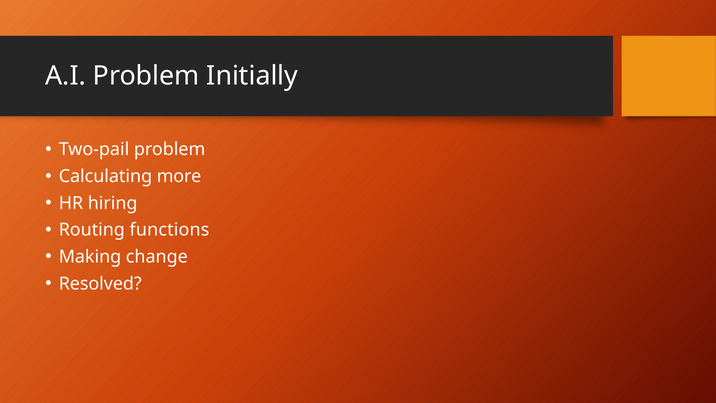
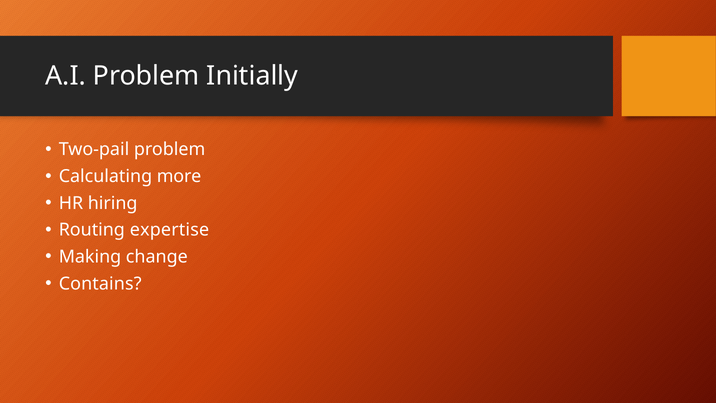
functions: functions -> expertise
Resolved: Resolved -> Contains
